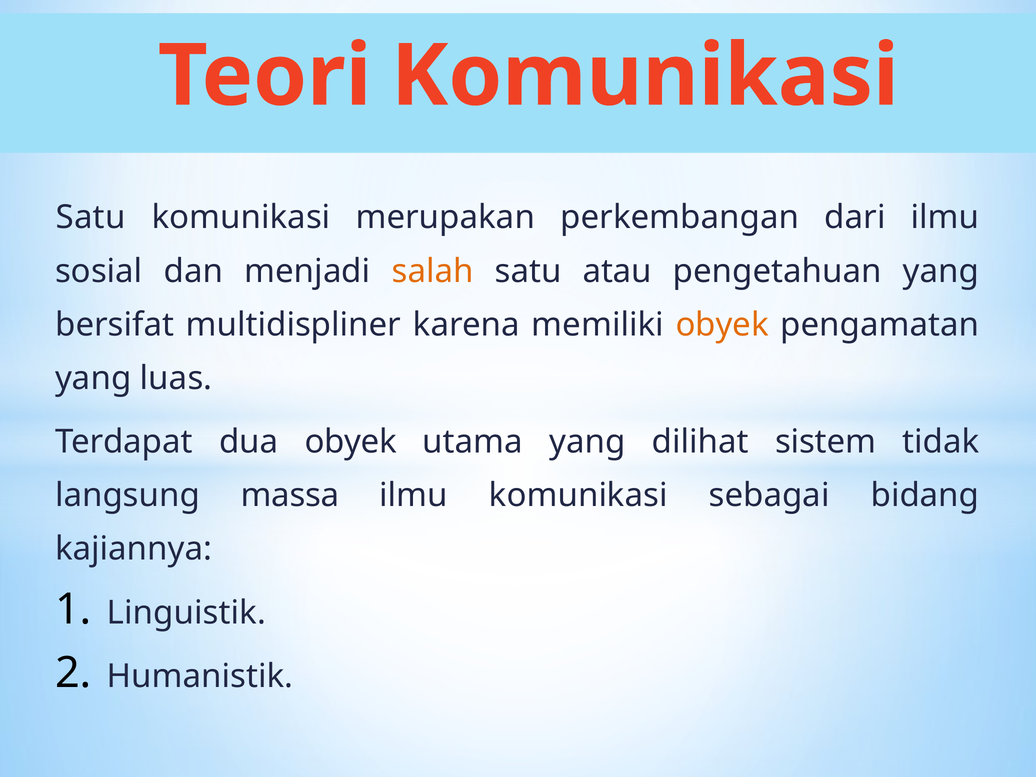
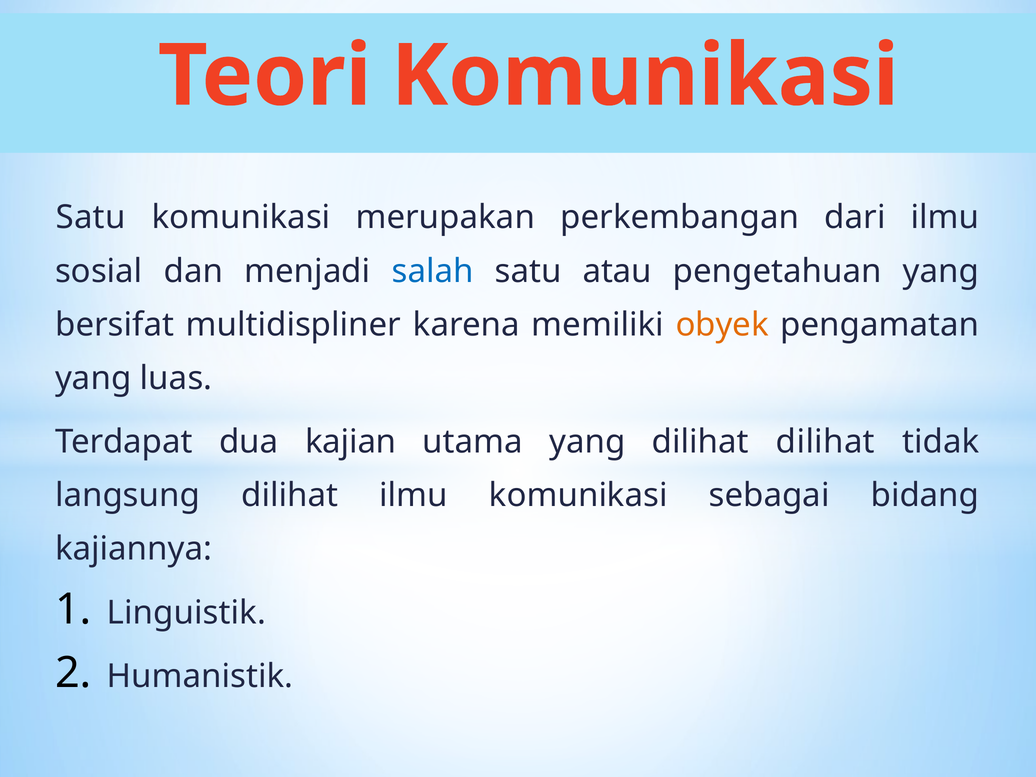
salah colour: orange -> blue
dua obyek: obyek -> kajian
dilihat sistem: sistem -> dilihat
langsung massa: massa -> dilihat
